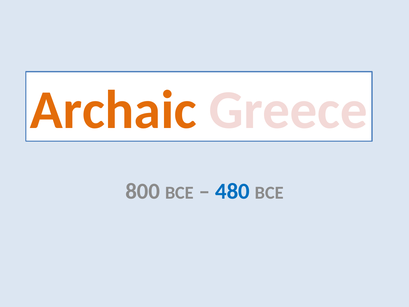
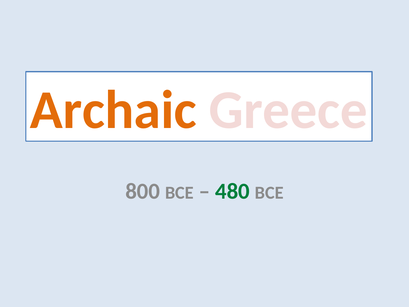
480 colour: blue -> green
